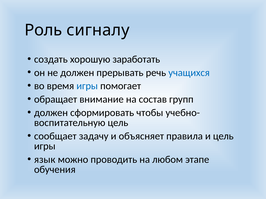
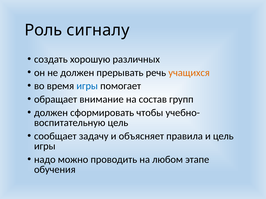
заработать: заработать -> различных
учащихся colour: blue -> orange
язык: язык -> надо
